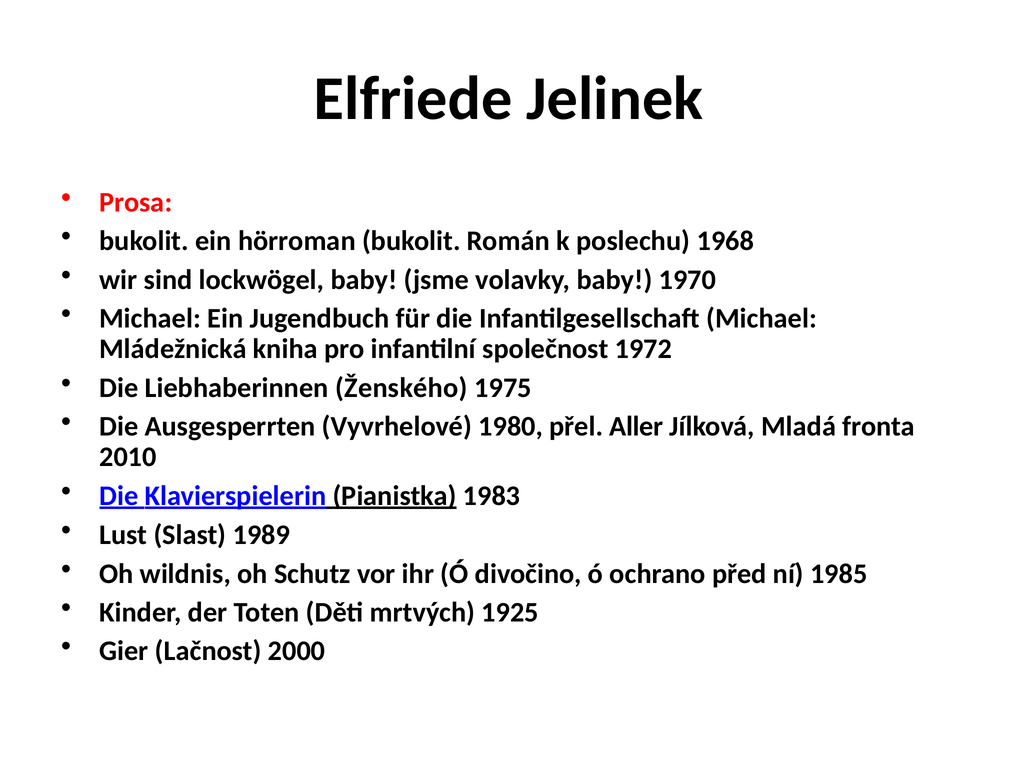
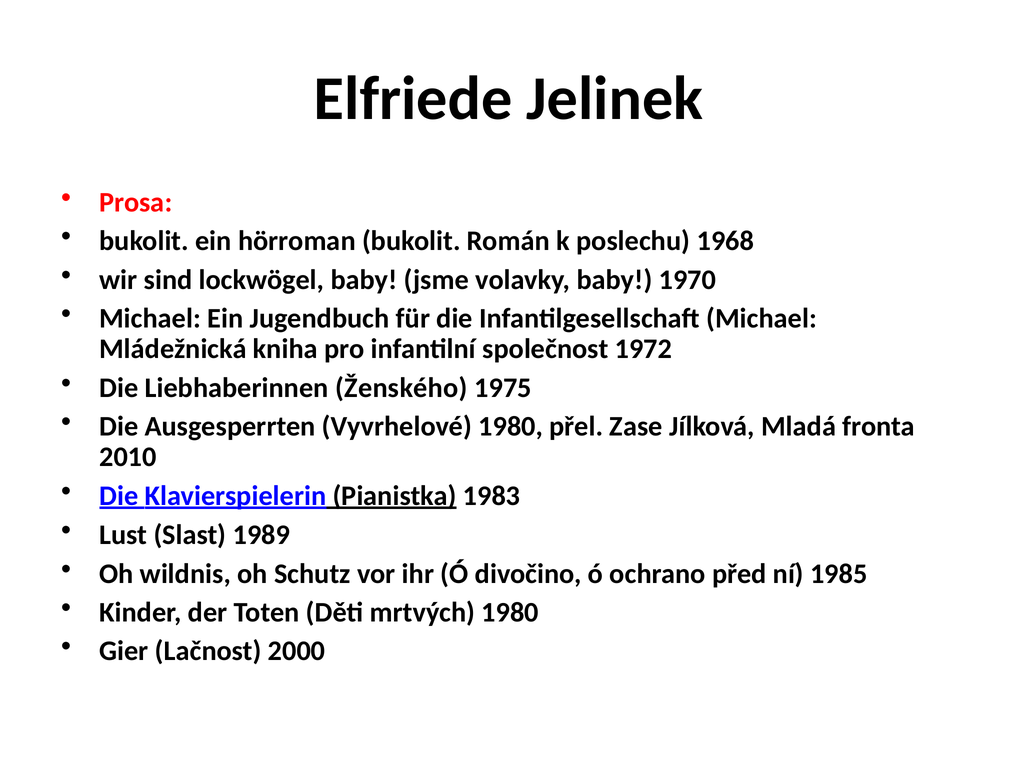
Aller: Aller -> Zase
mrtvých 1925: 1925 -> 1980
